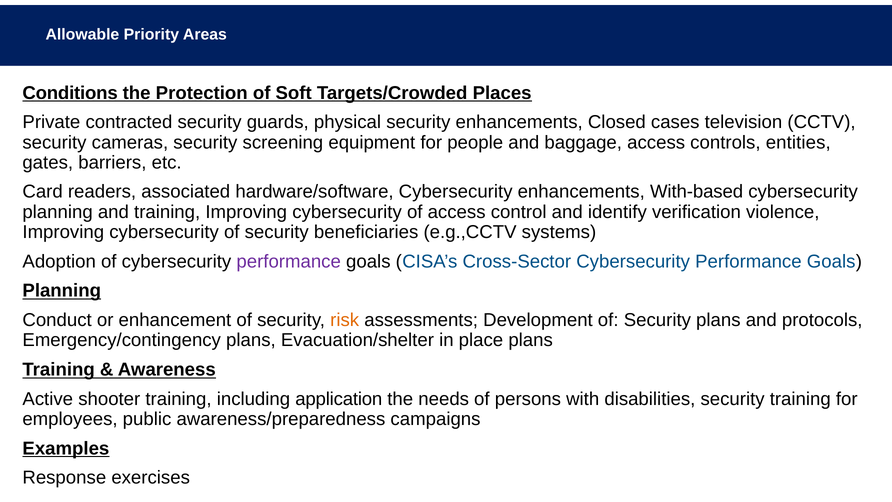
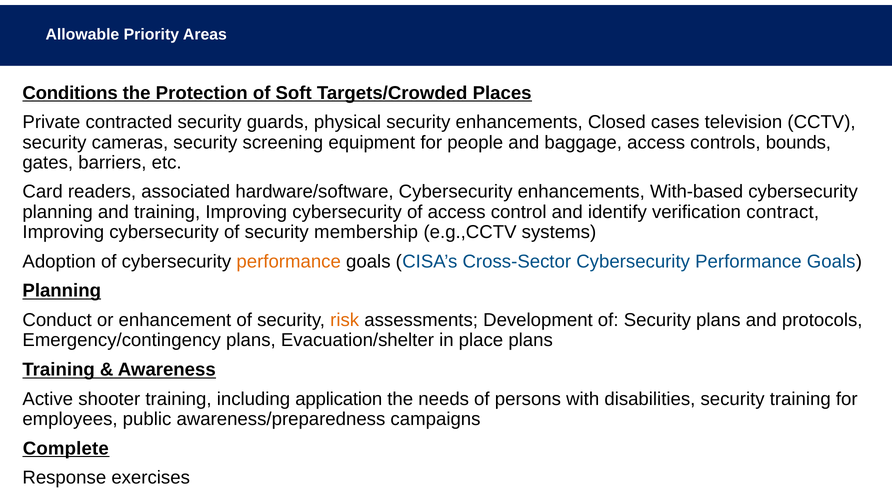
entities: entities -> bounds
violence: violence -> contract
beneficiaries: beneficiaries -> membership
performance at (289, 261) colour: purple -> orange
Examples: Examples -> Complete
